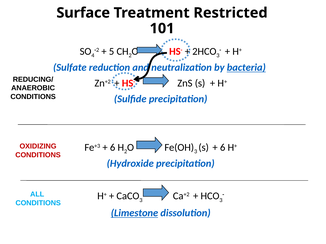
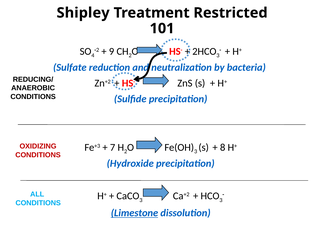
Surface: Surface -> Shipley
5: 5 -> 9
bacteria underline: present -> none
6 at (113, 148): 6 -> 7
6 at (223, 148): 6 -> 8
